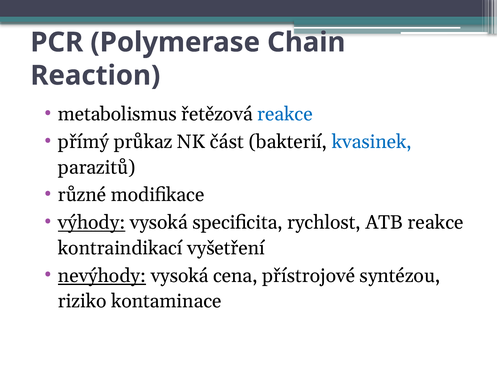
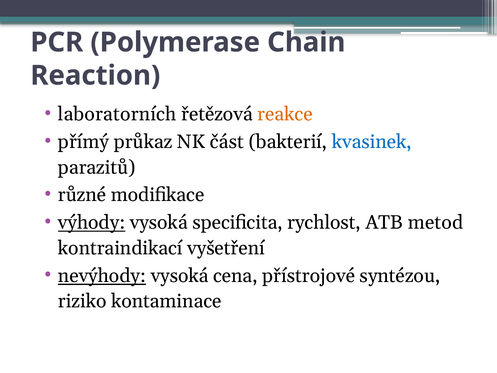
metabolismus: metabolismus -> laboratorních
reakce at (285, 114) colour: blue -> orange
ATB reakce: reakce -> metod
